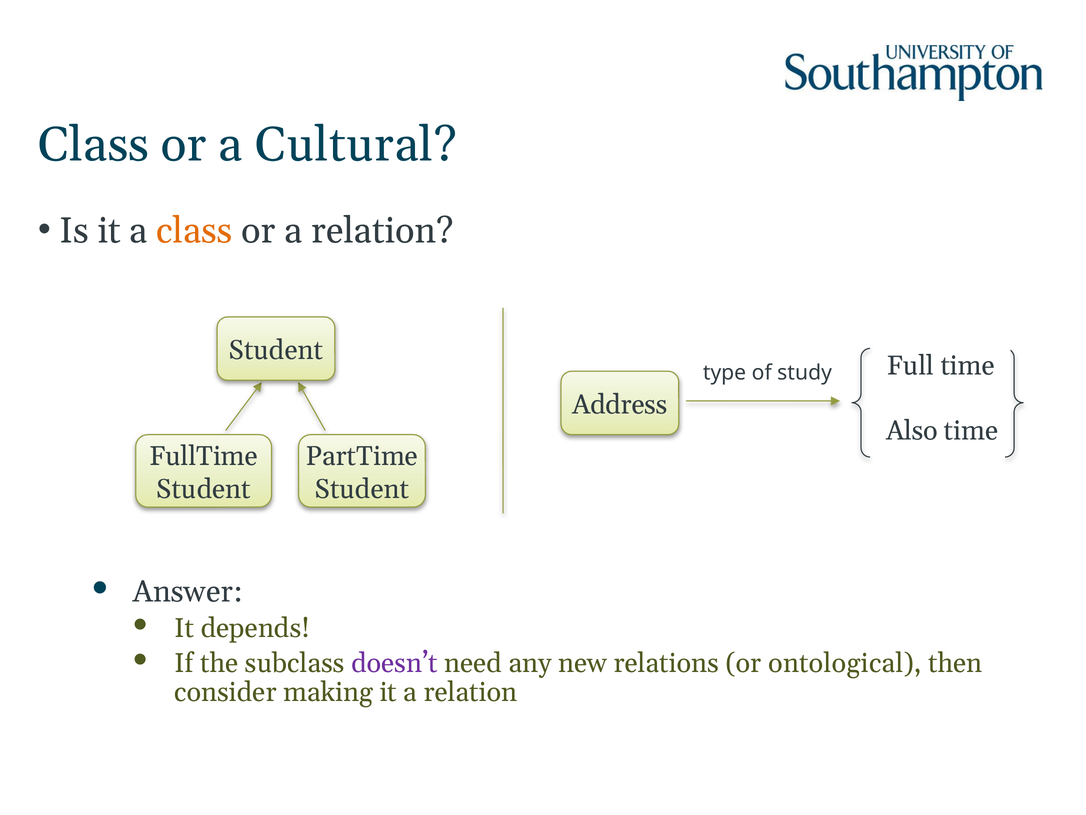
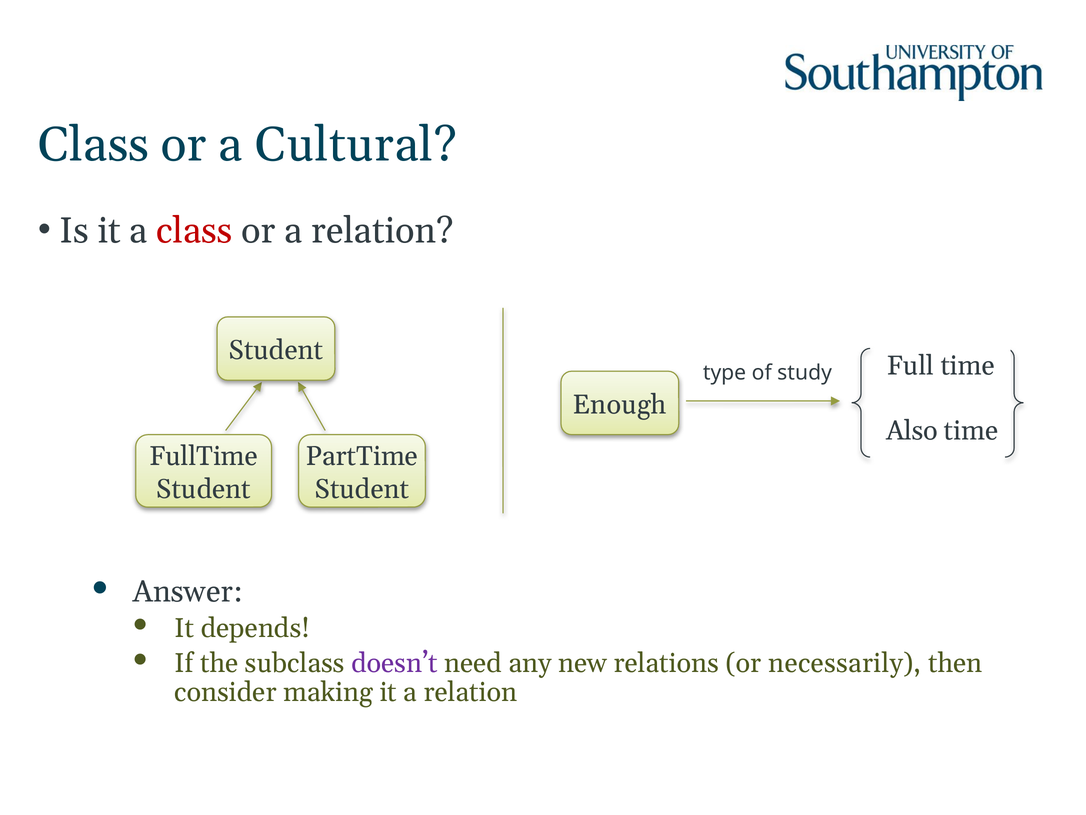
class at (194, 231) colour: orange -> red
Address: Address -> Enough
ontological: ontological -> necessarily
